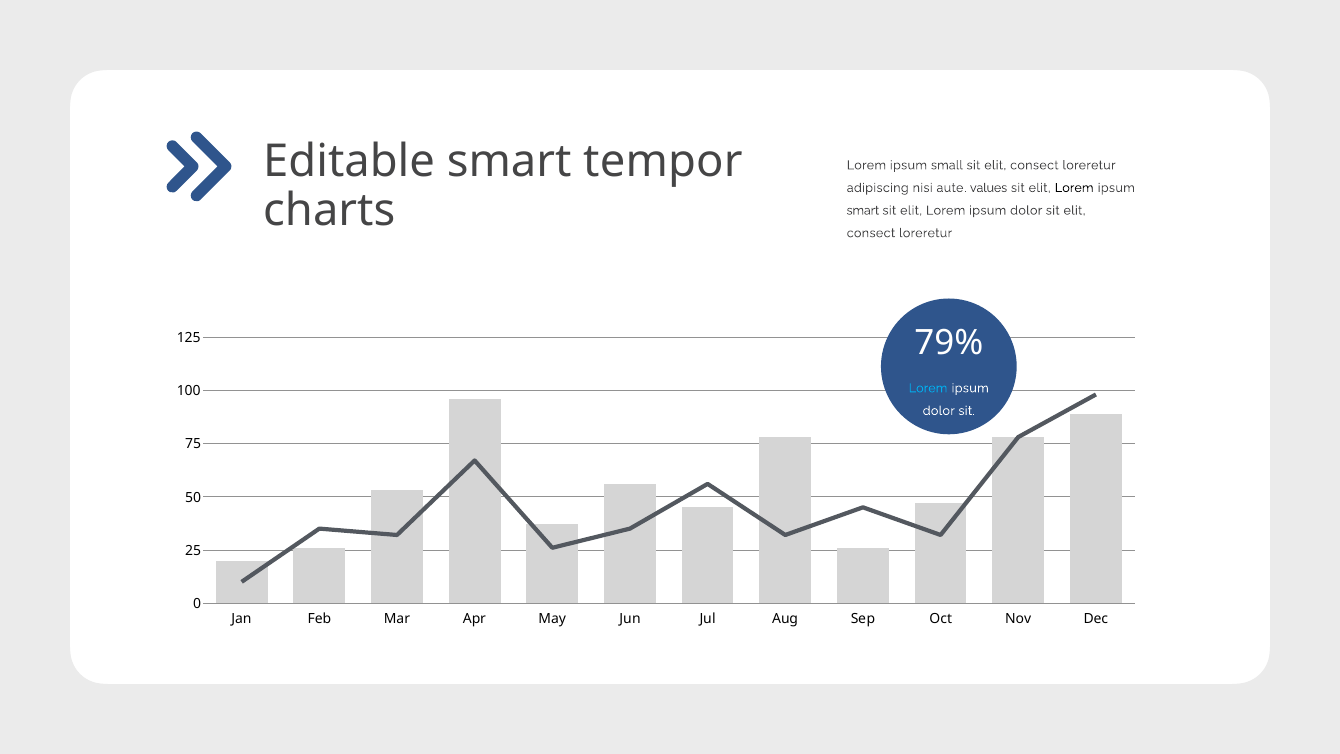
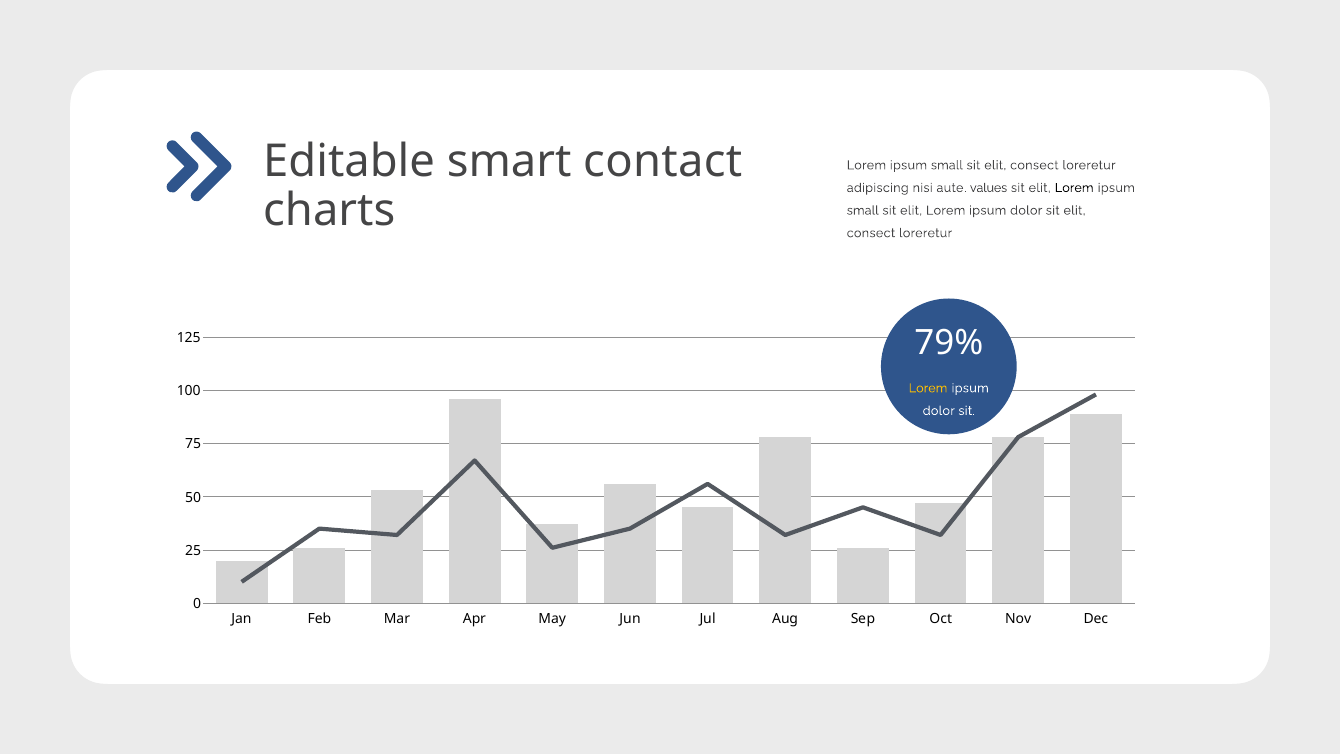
tempor: tempor -> contact
smart at (863, 210): smart -> small
Lorem at (928, 388) colour: light blue -> yellow
